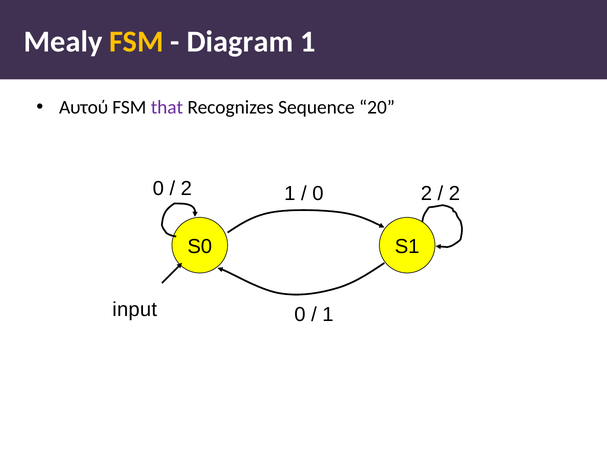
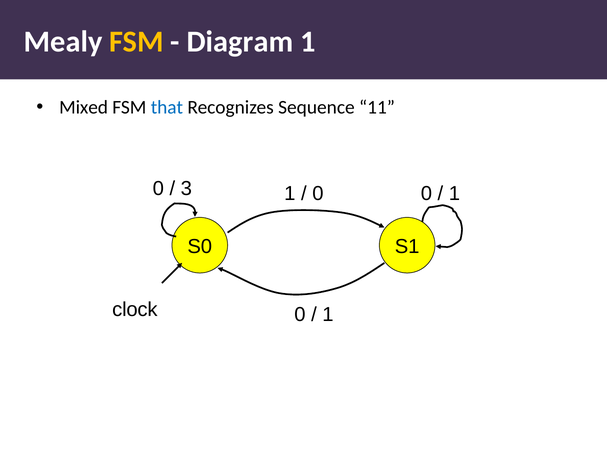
Αυτού: Αυτού -> Mixed
that colour: purple -> blue
20: 20 -> 11
2 at (186, 189): 2 -> 3
0 2: 2 -> 0
2 at (454, 194): 2 -> 1
input: input -> clock
